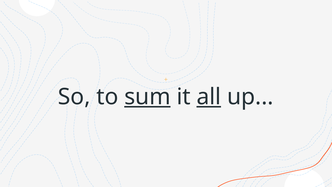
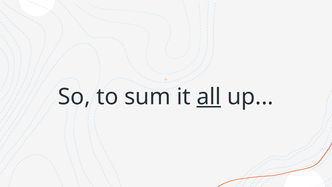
sum underline: present -> none
